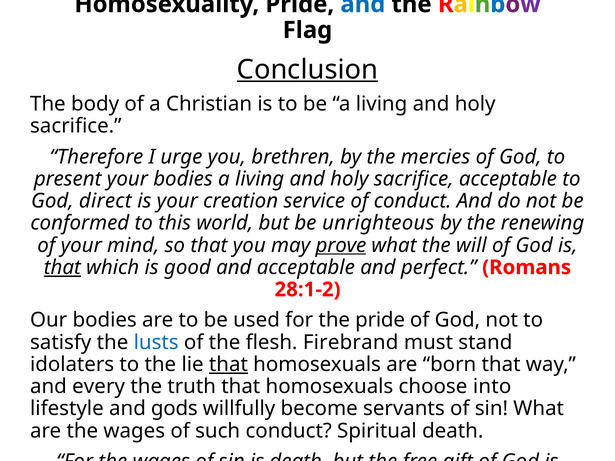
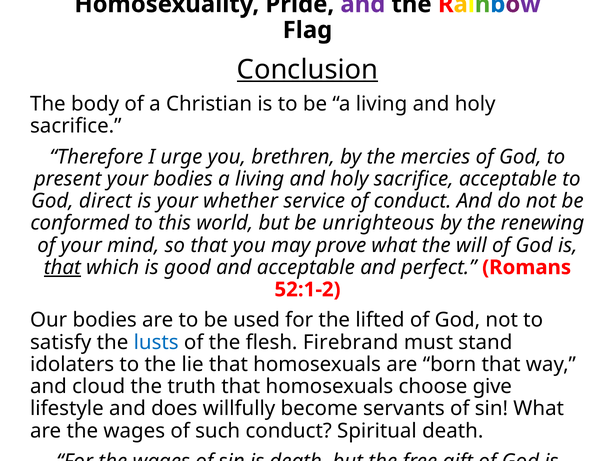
and at (363, 4) colour: blue -> purple
creation: creation -> whether
prove underline: present -> none
28:1-2: 28:1-2 -> 52:1-2
the pride: pride -> lifted
that at (228, 365) underline: present -> none
every: every -> cloud
into: into -> give
gods: gods -> does
